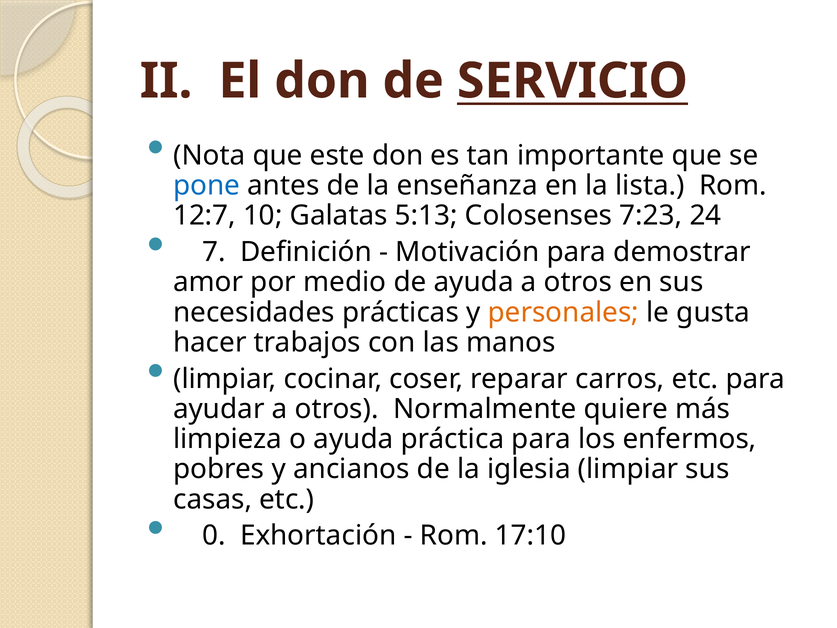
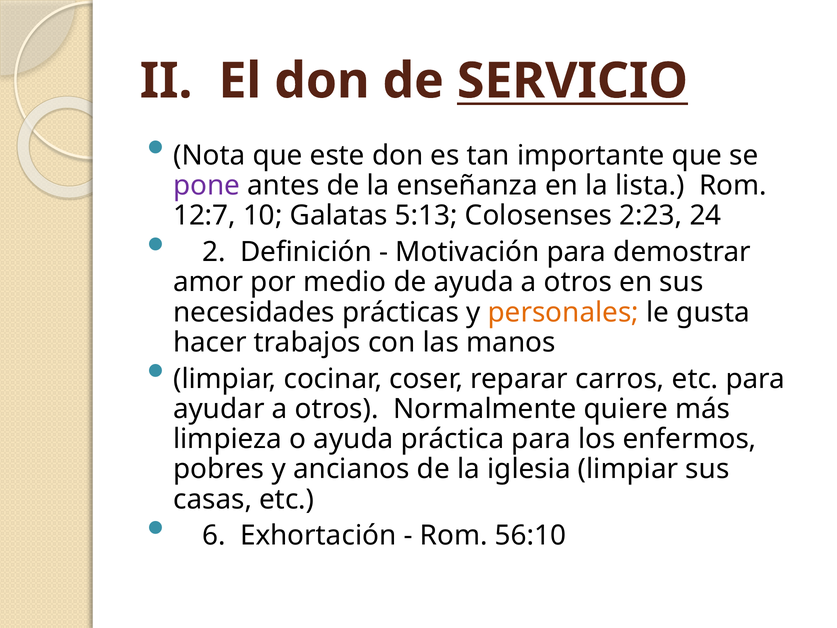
pone colour: blue -> purple
7:23: 7:23 -> 2:23
7: 7 -> 2
0: 0 -> 6
17:10: 17:10 -> 56:10
